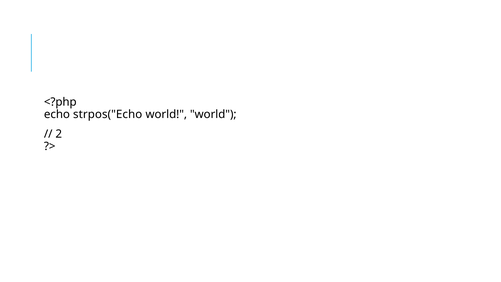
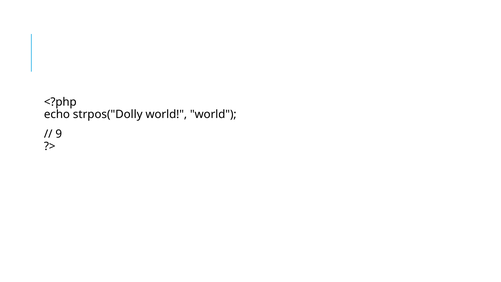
strpos("Echo: strpos("Echo -> strpos("Dolly
2: 2 -> 9
